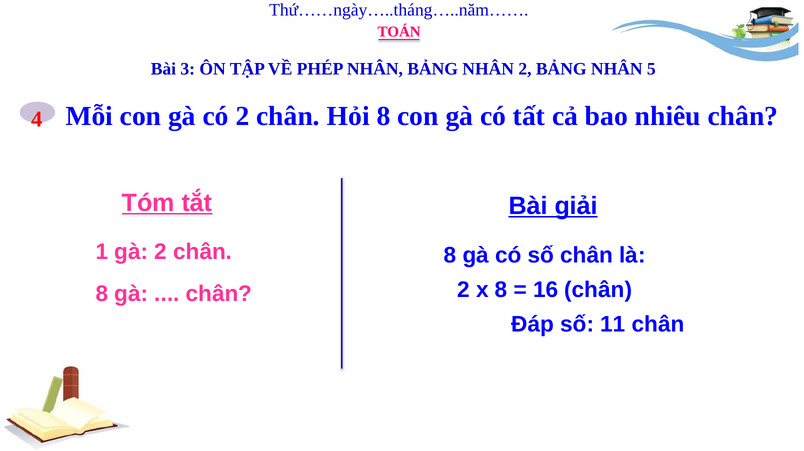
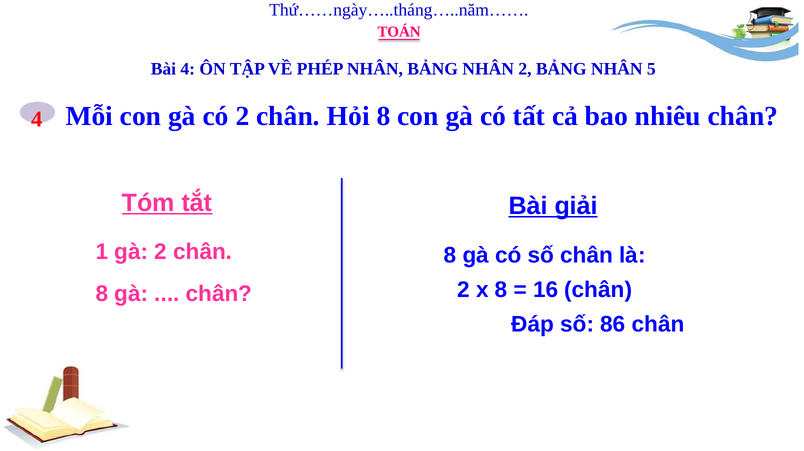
Bài 3: 3 -> 4
11: 11 -> 86
